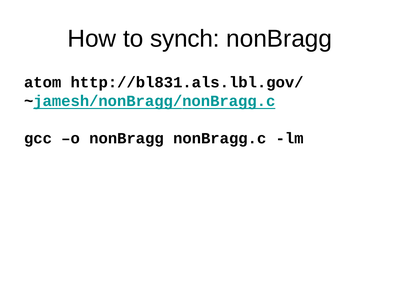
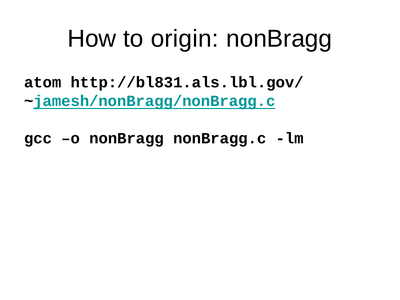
synch: synch -> origin
